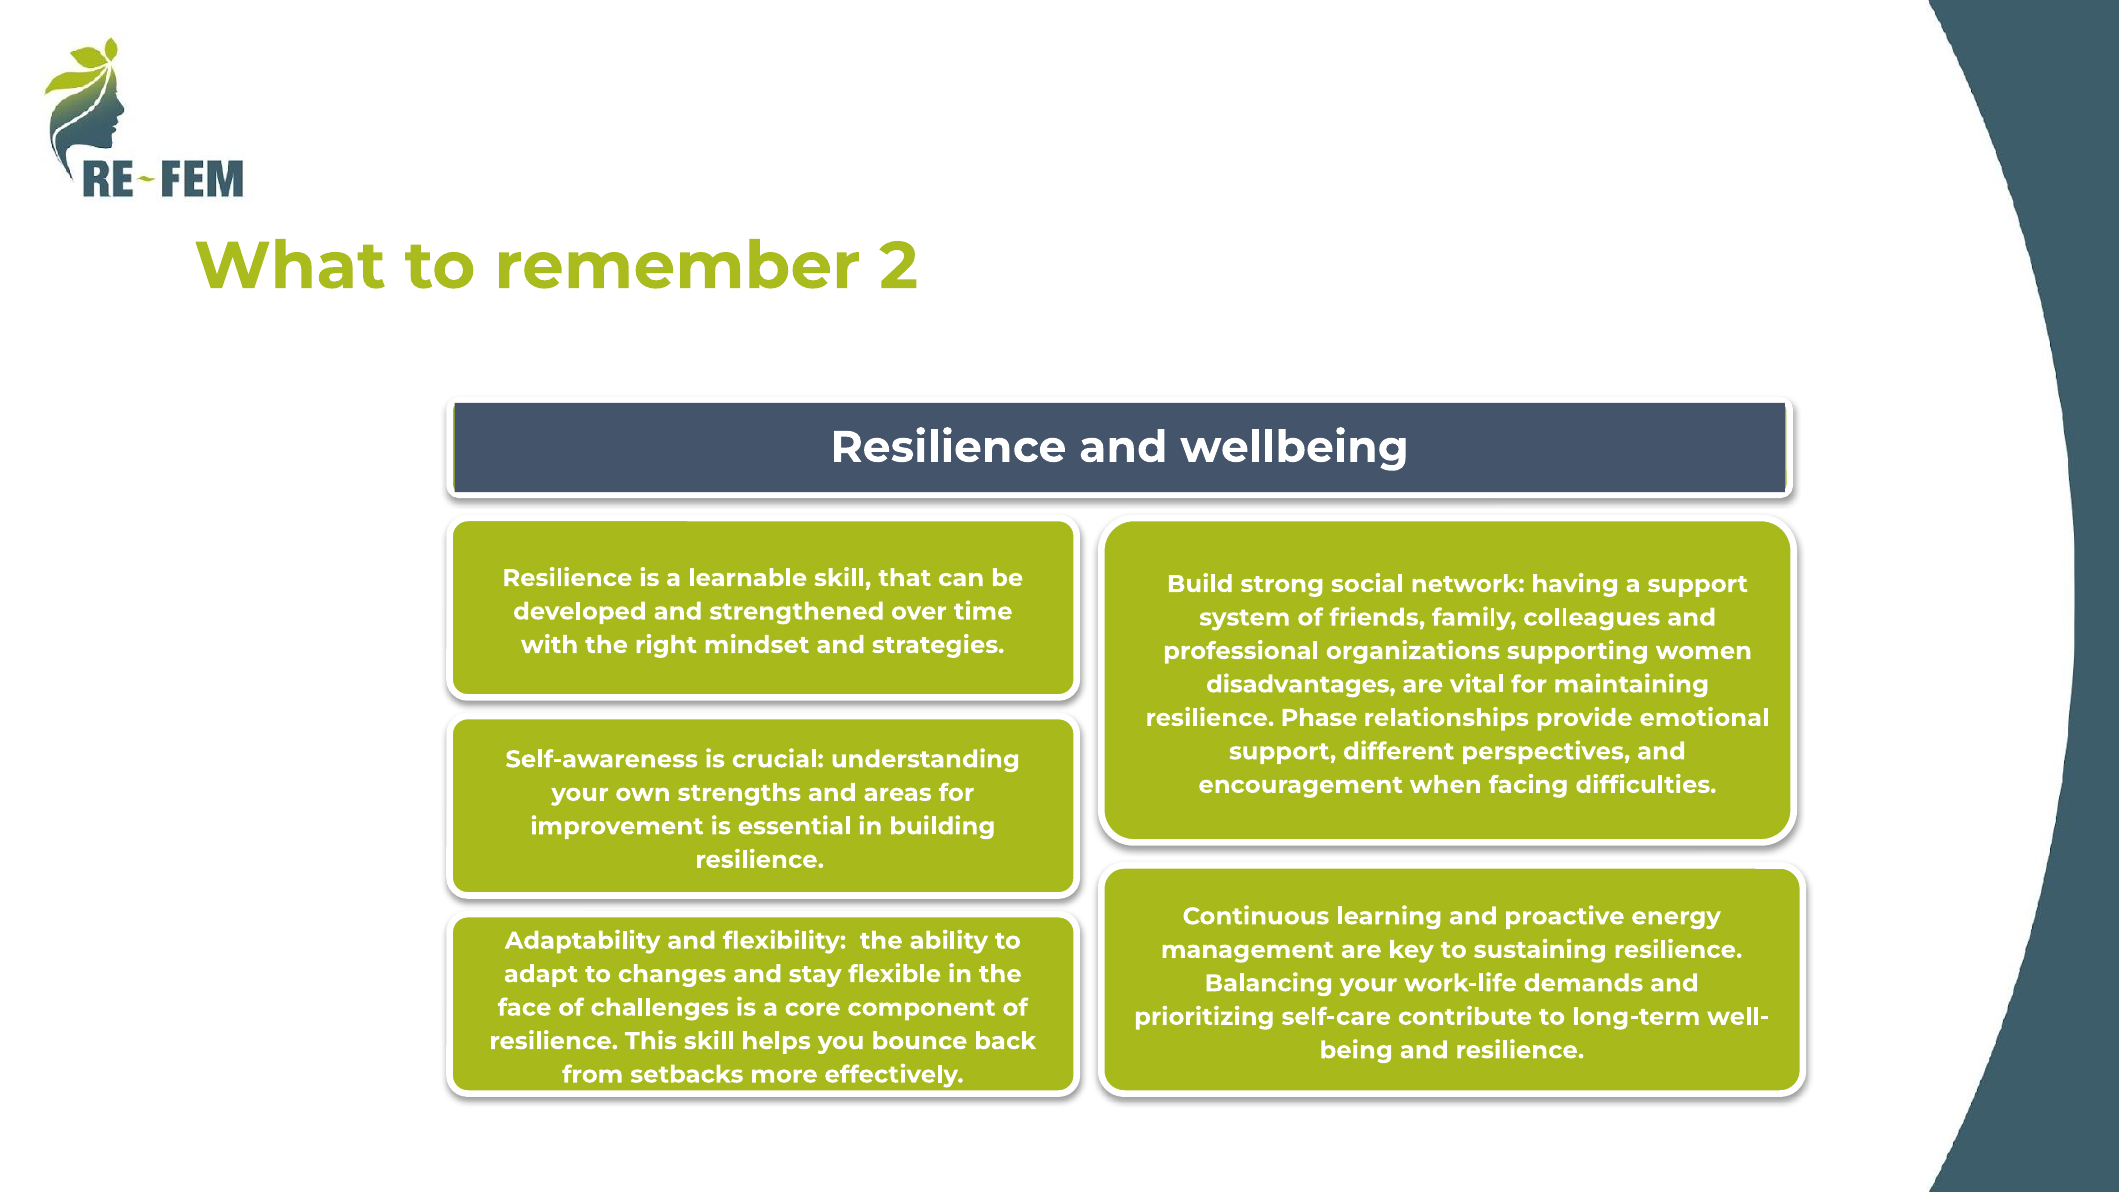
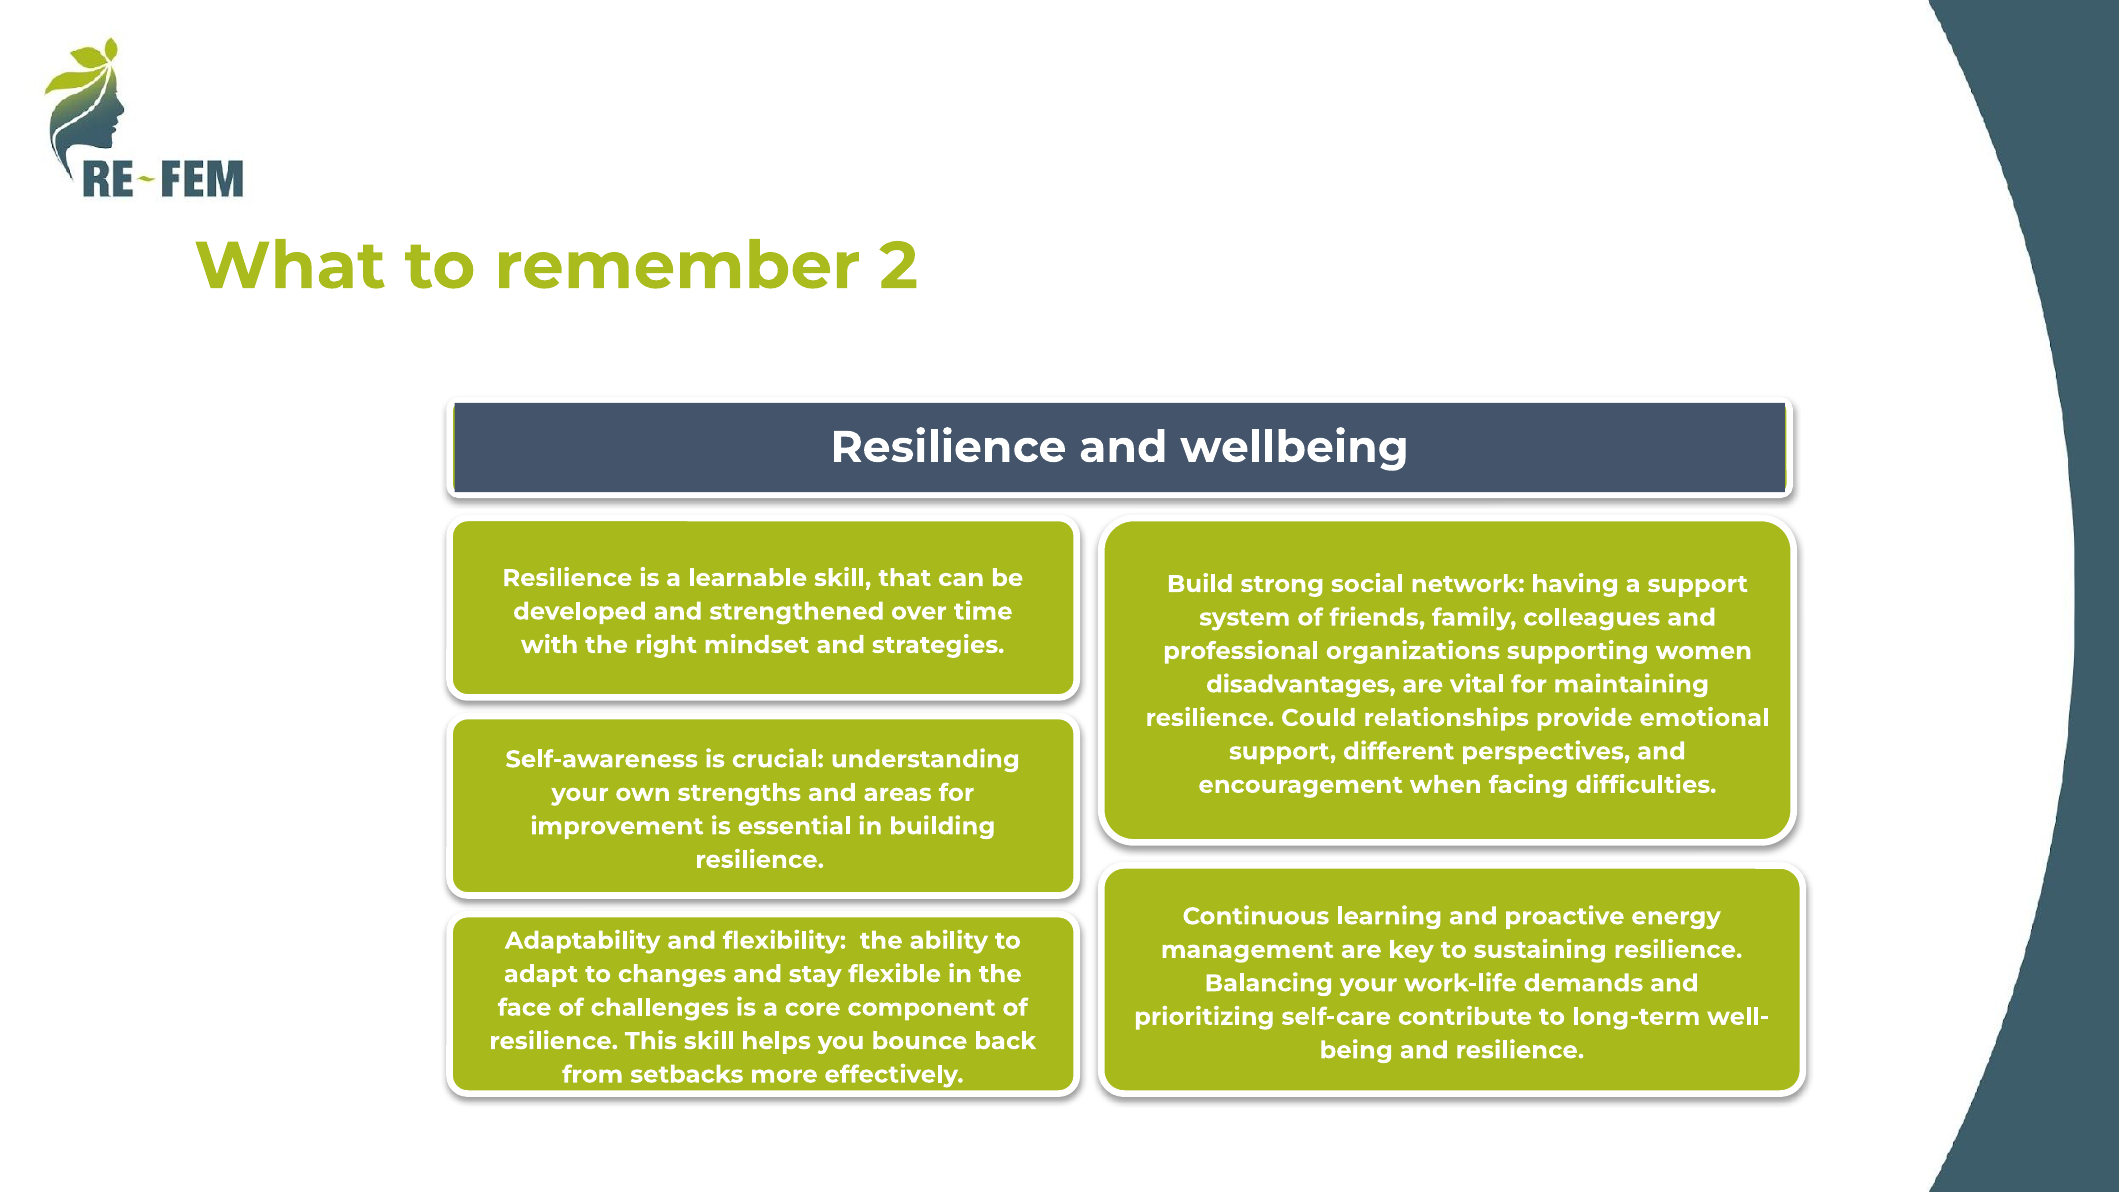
Phase: Phase -> Could
